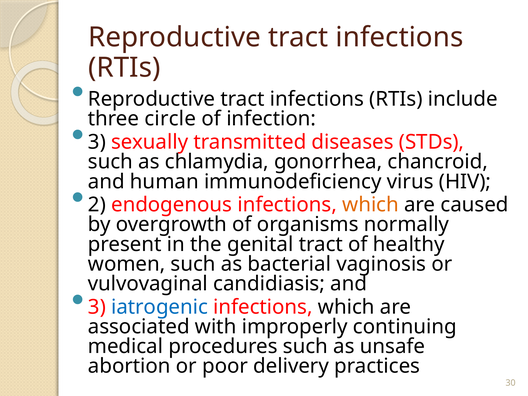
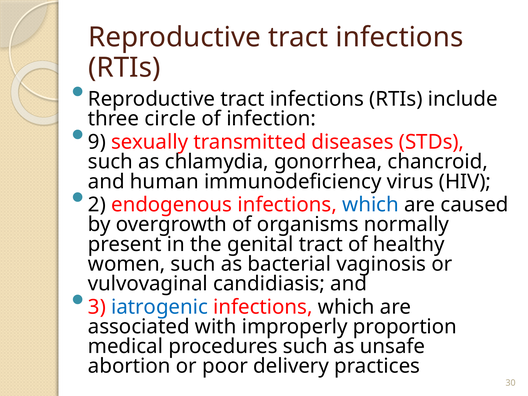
3 at (97, 142): 3 -> 9
which at (371, 205) colour: orange -> blue
continuing: continuing -> proportion
